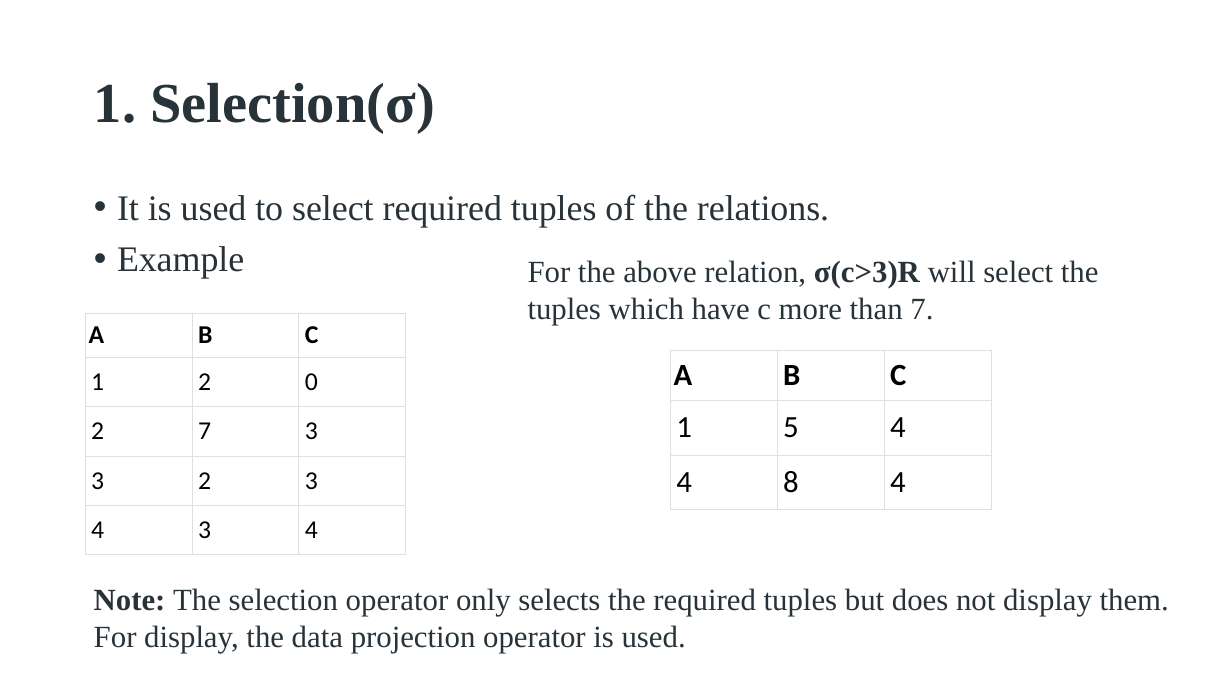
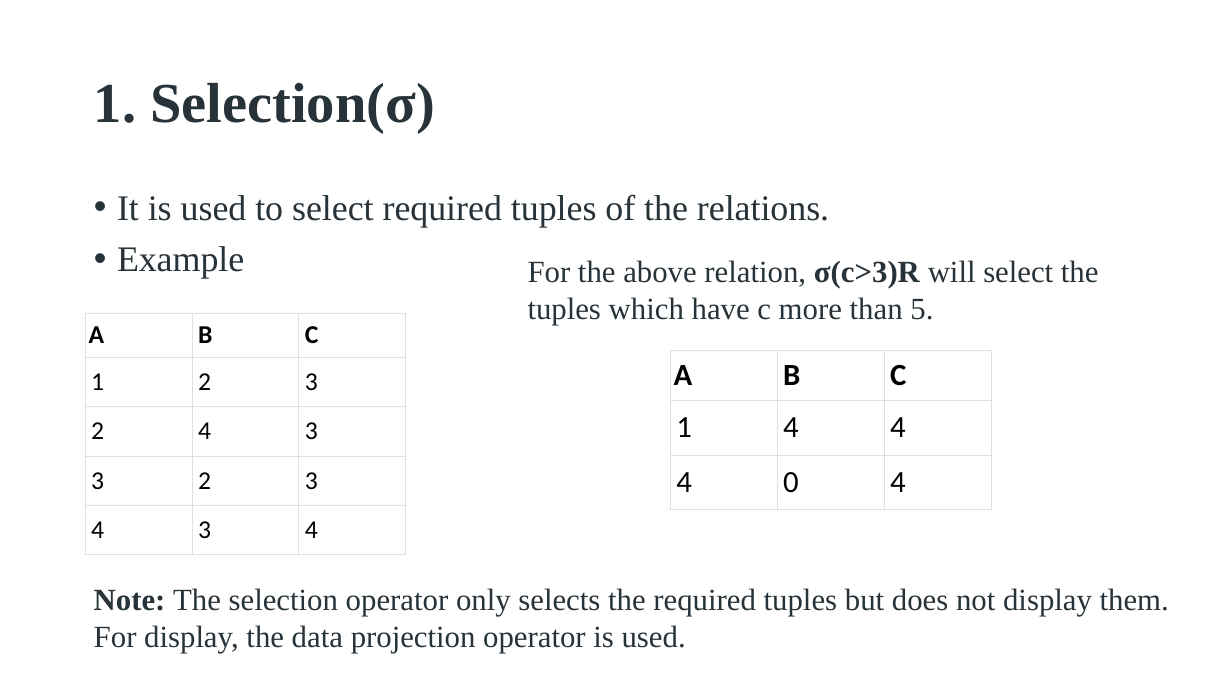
than 7: 7 -> 5
1 2 0: 0 -> 3
1 5: 5 -> 4
2 7: 7 -> 4
8: 8 -> 0
